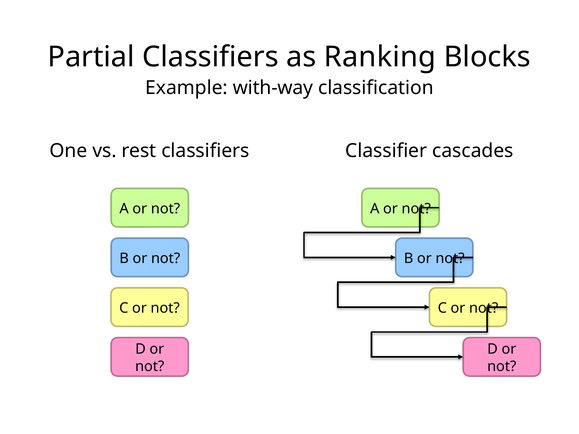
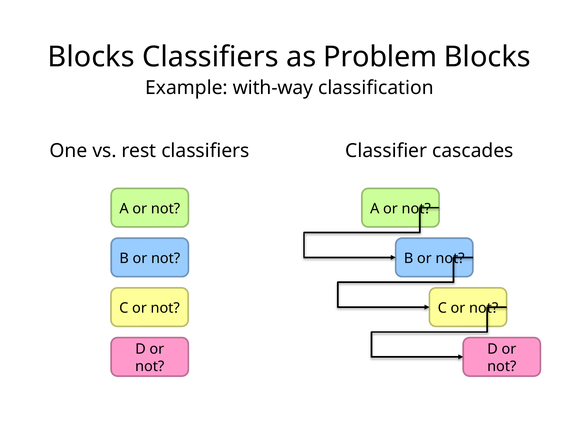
Partial at (91, 57): Partial -> Blocks
Ranking: Ranking -> Problem
